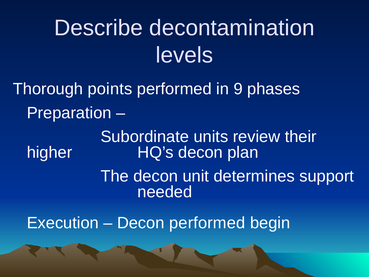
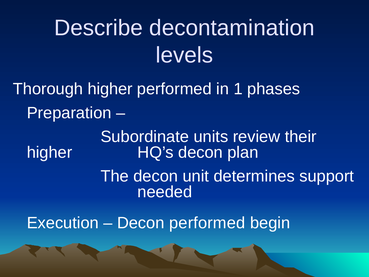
Thorough points: points -> higher
9: 9 -> 1
